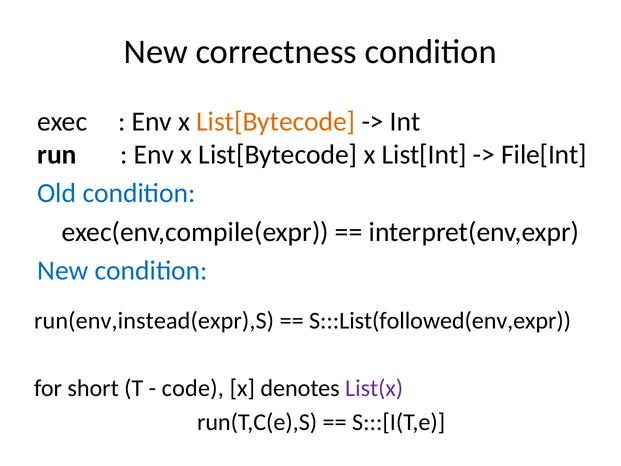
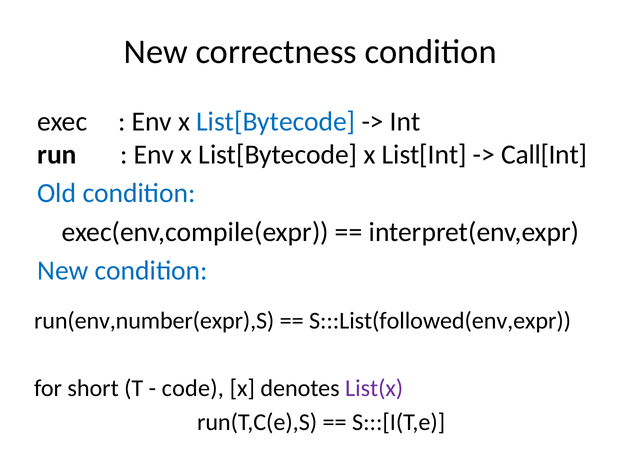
List[Bytecode at (276, 121) colour: orange -> blue
File[Int: File[Int -> Call[Int
run(env,instead(expr),S: run(env,instead(expr),S -> run(env,number(expr),S
